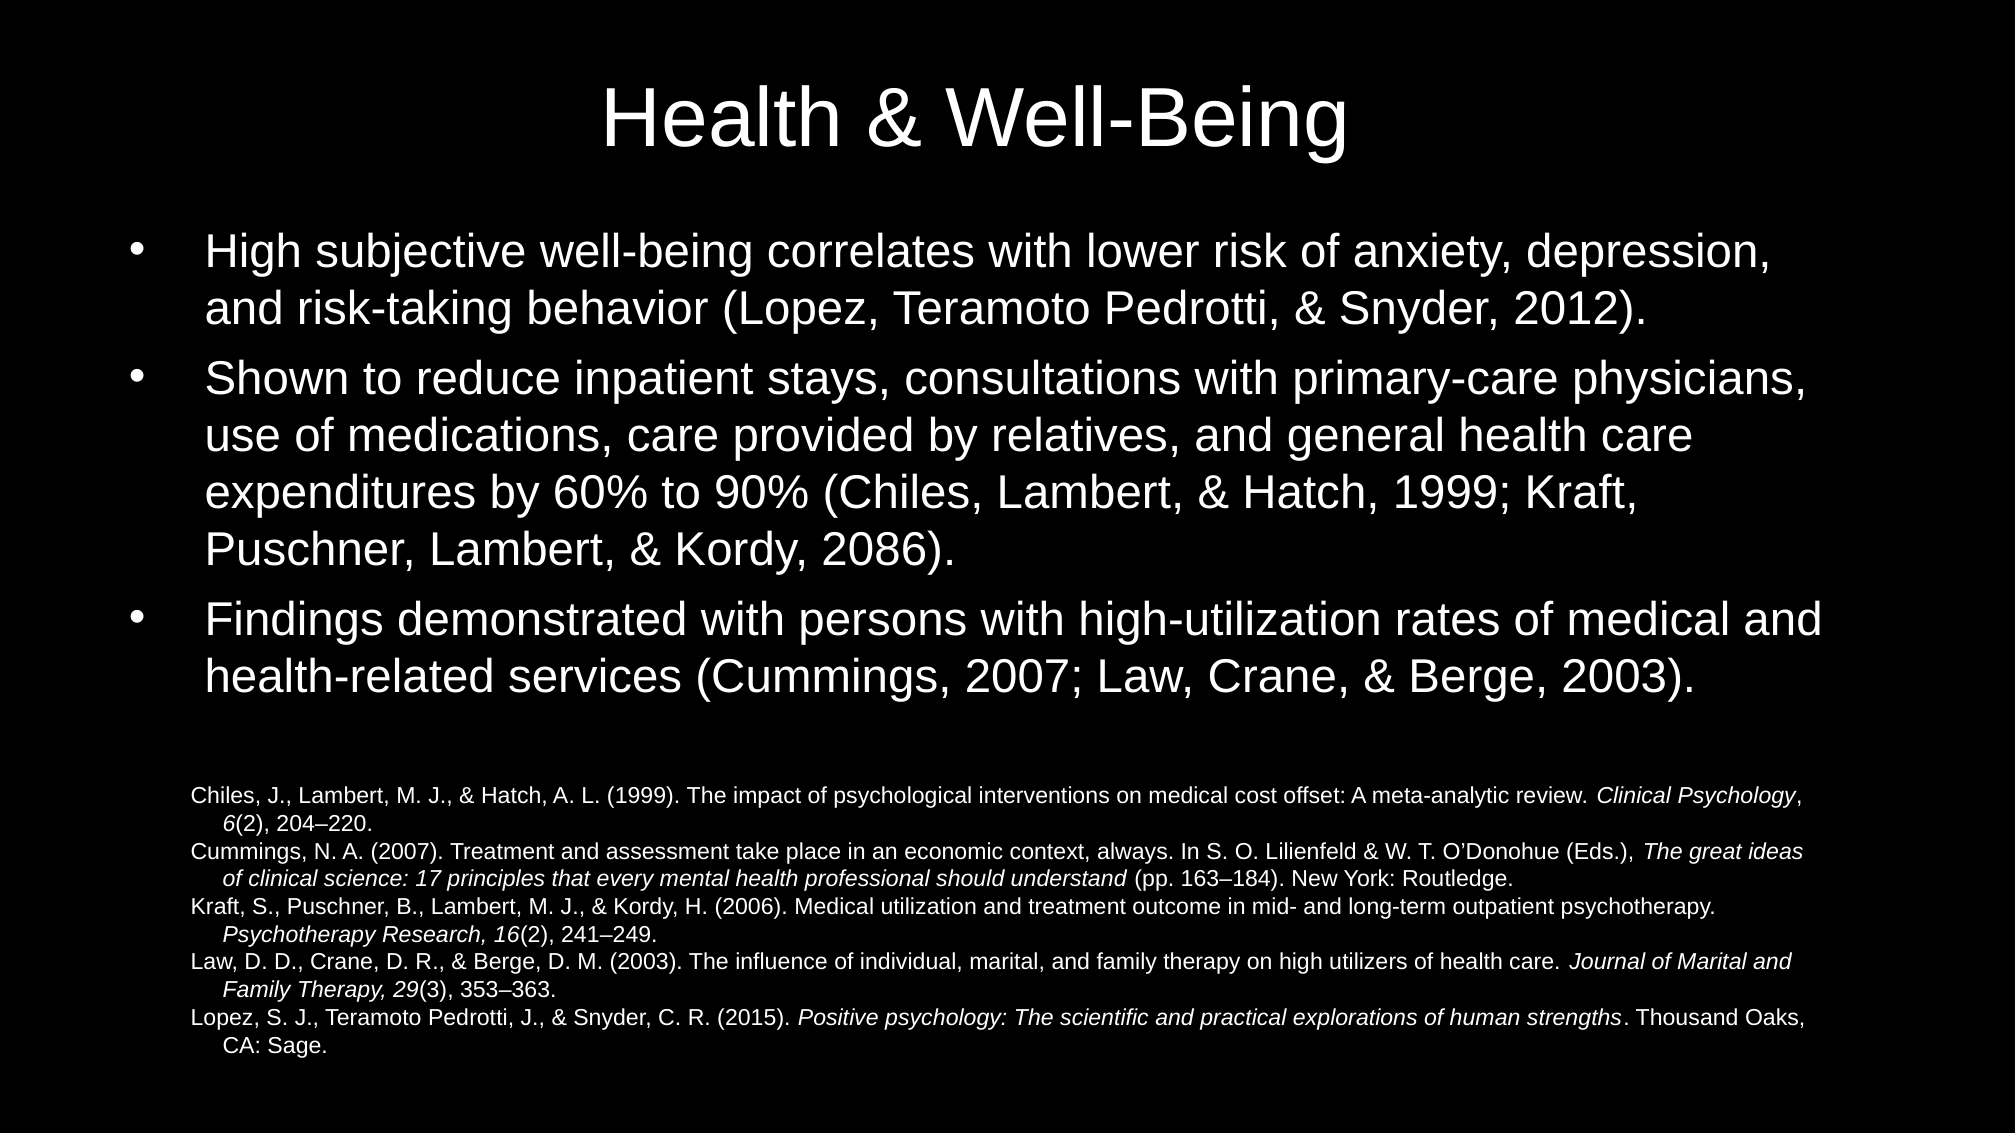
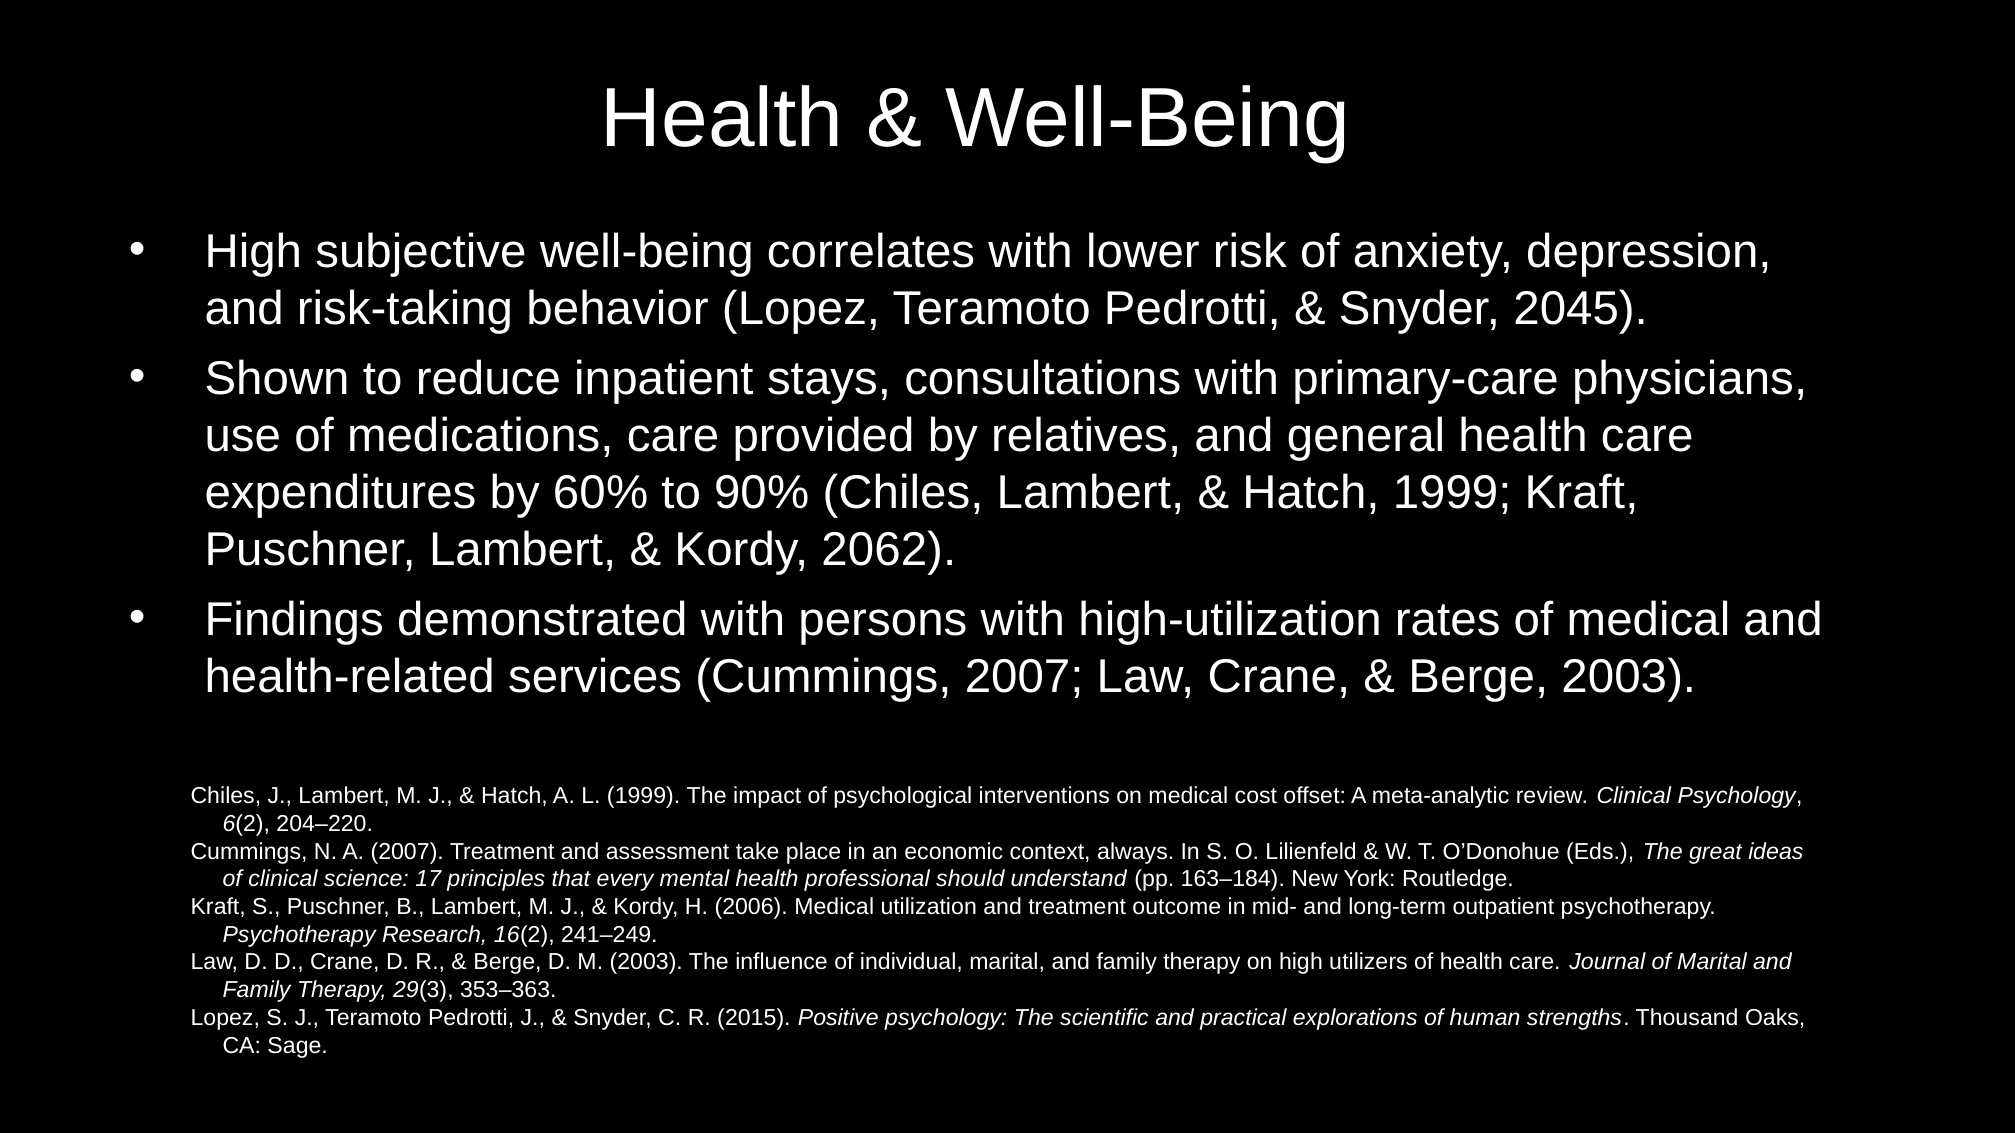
2012: 2012 -> 2045
2086: 2086 -> 2062
